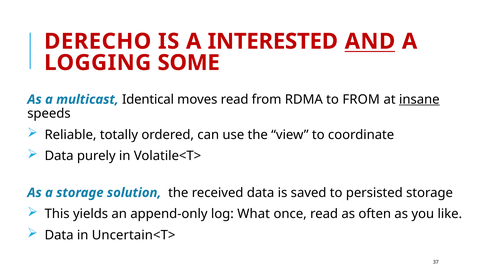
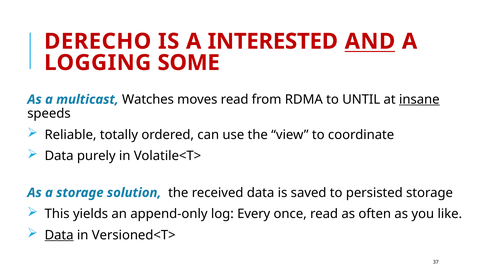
Identical: Identical -> Watches
to FROM: FROM -> UNTIL
What: What -> Every
Data at (59, 235) underline: none -> present
Uncertain<T>: Uncertain<T> -> Versioned<T>
